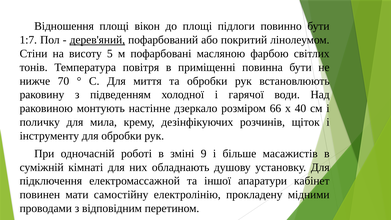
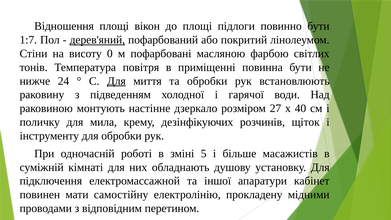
5: 5 -> 0
70: 70 -> 24
Для at (116, 81) underline: none -> present
66: 66 -> 27
9: 9 -> 5
